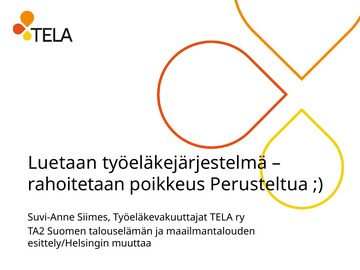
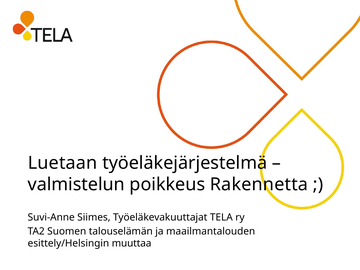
rahoitetaan: rahoitetaan -> valmistelun
Perusteltua: Perusteltua -> Rakennetta
